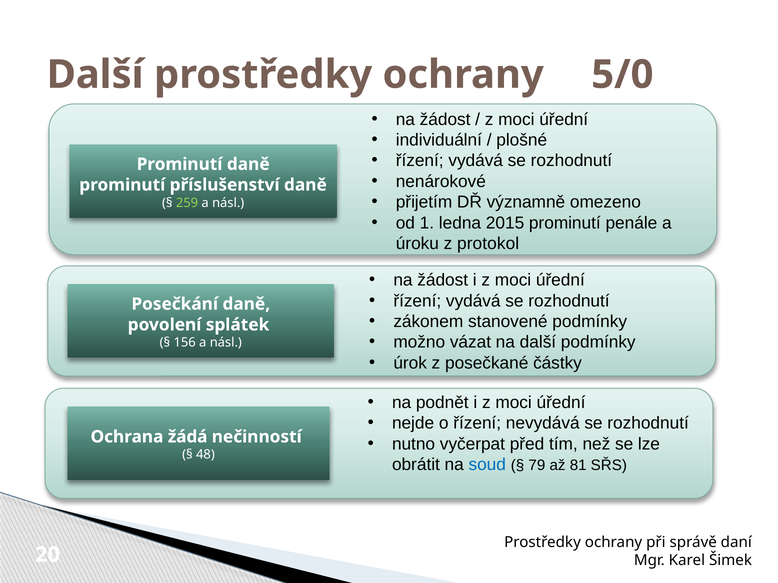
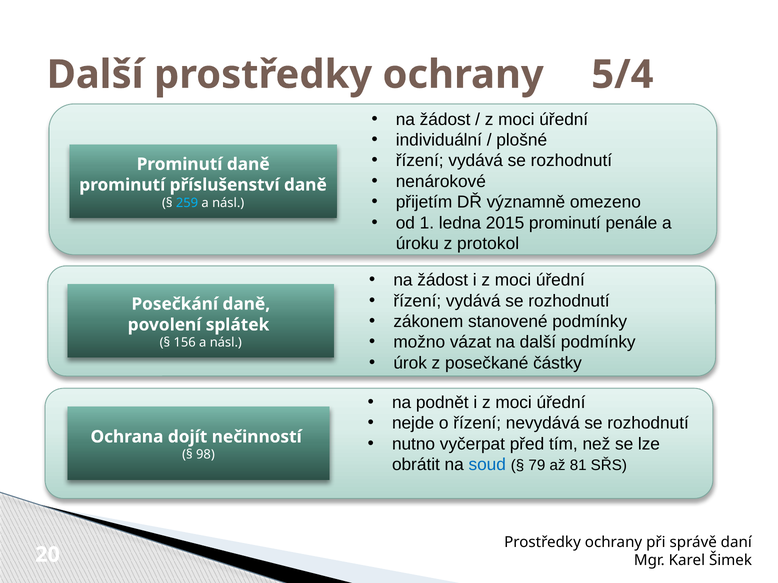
5/0: 5/0 -> 5/4
259 colour: light green -> light blue
žádá: žádá -> dojít
48: 48 -> 98
